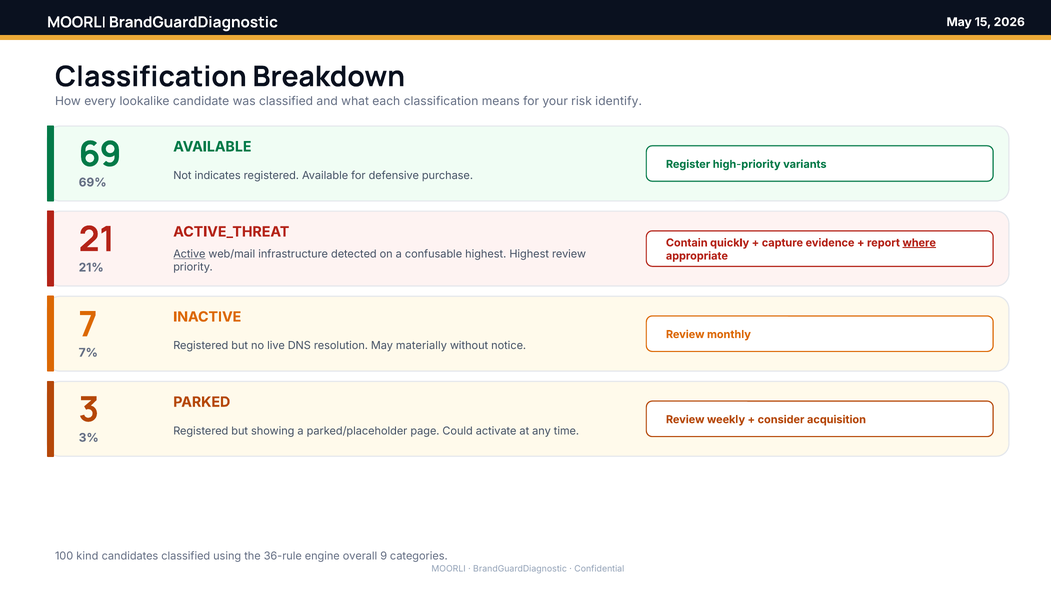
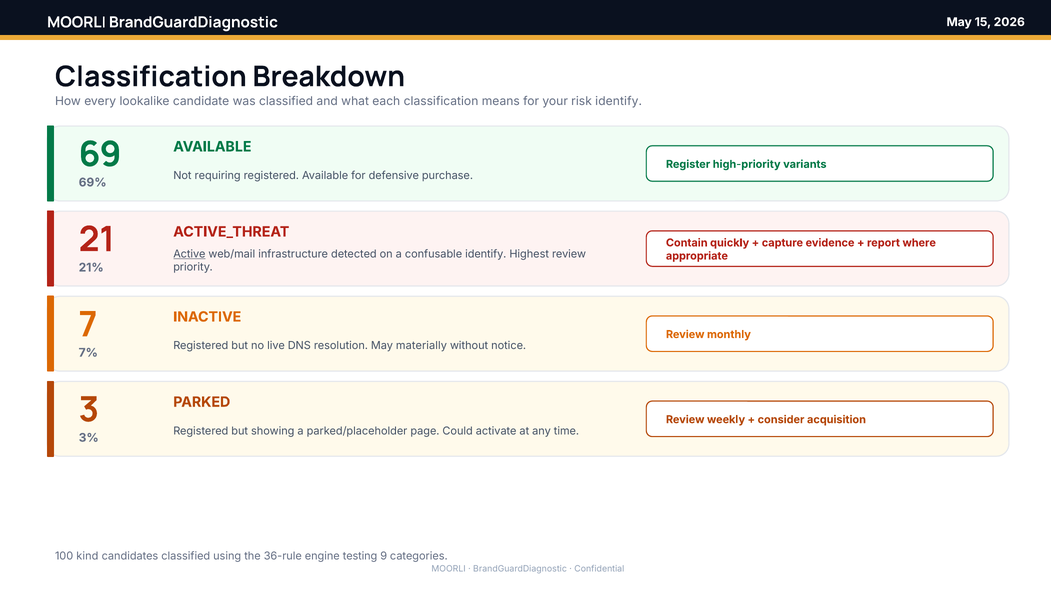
indicates: indicates -> requiring
where underline: present -> none
confusable highest: highest -> identify
overall: overall -> testing
